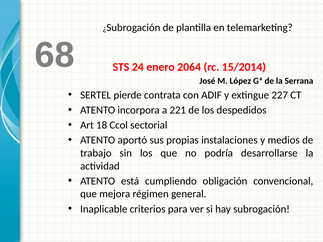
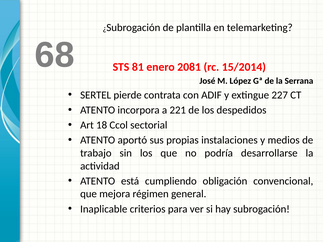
24: 24 -> 81
2064: 2064 -> 2081
